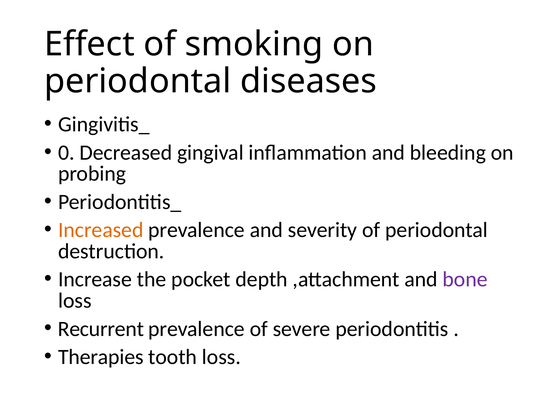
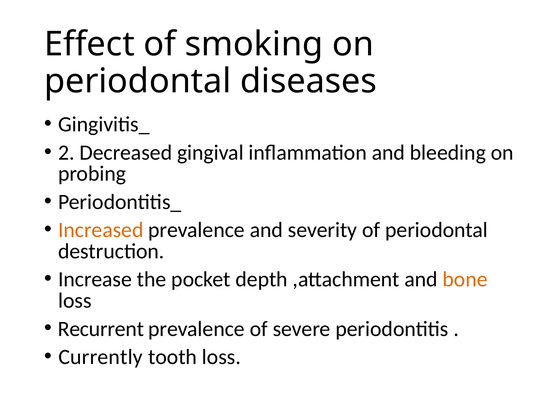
0: 0 -> 2
bone colour: purple -> orange
Therapies: Therapies -> Currently
